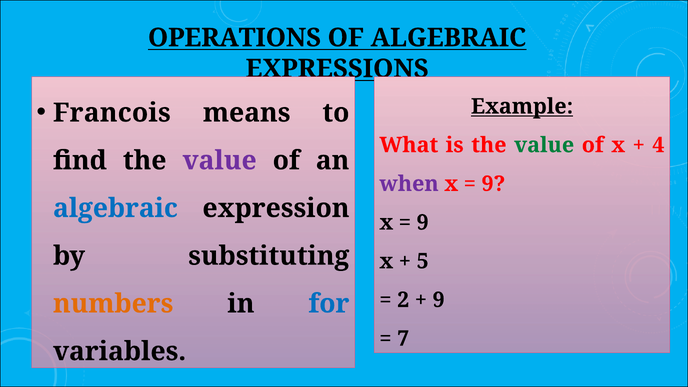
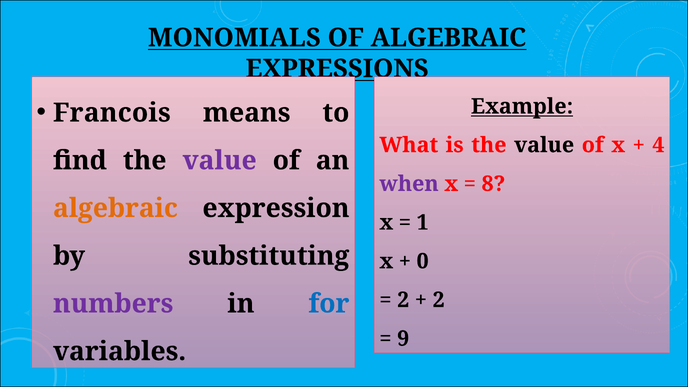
OPERATIONS: OPERATIONS -> MONOMIALS
value at (544, 145) colour: green -> black
9 at (493, 184): 9 -> 8
algebraic at (115, 208) colour: blue -> orange
9 at (423, 223): 9 -> 1
5: 5 -> 0
9 at (439, 300): 9 -> 2
numbers colour: orange -> purple
7: 7 -> 9
